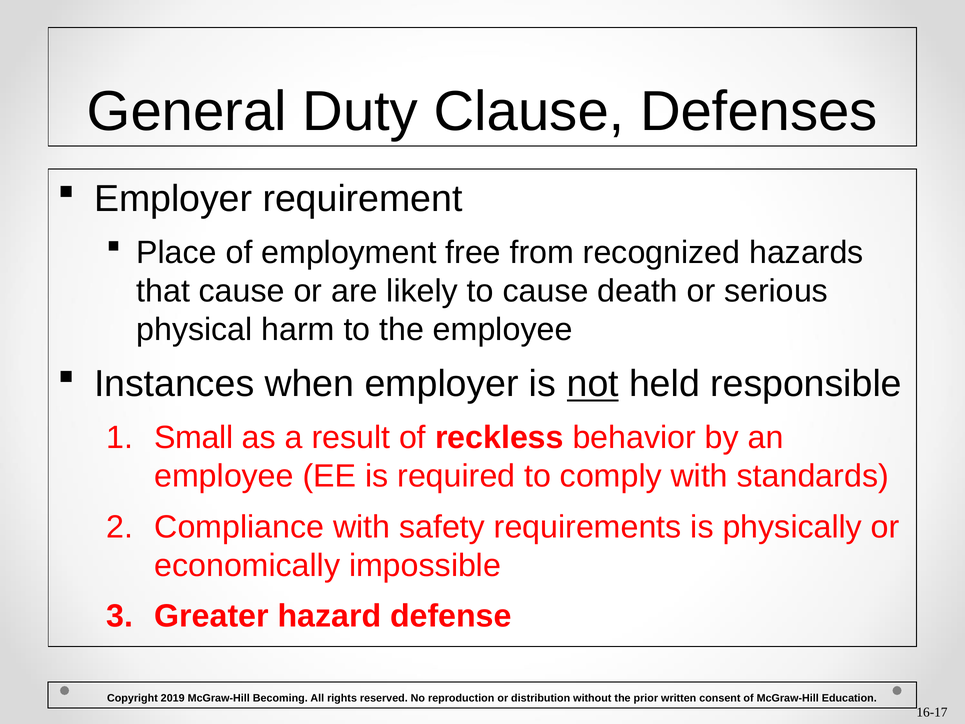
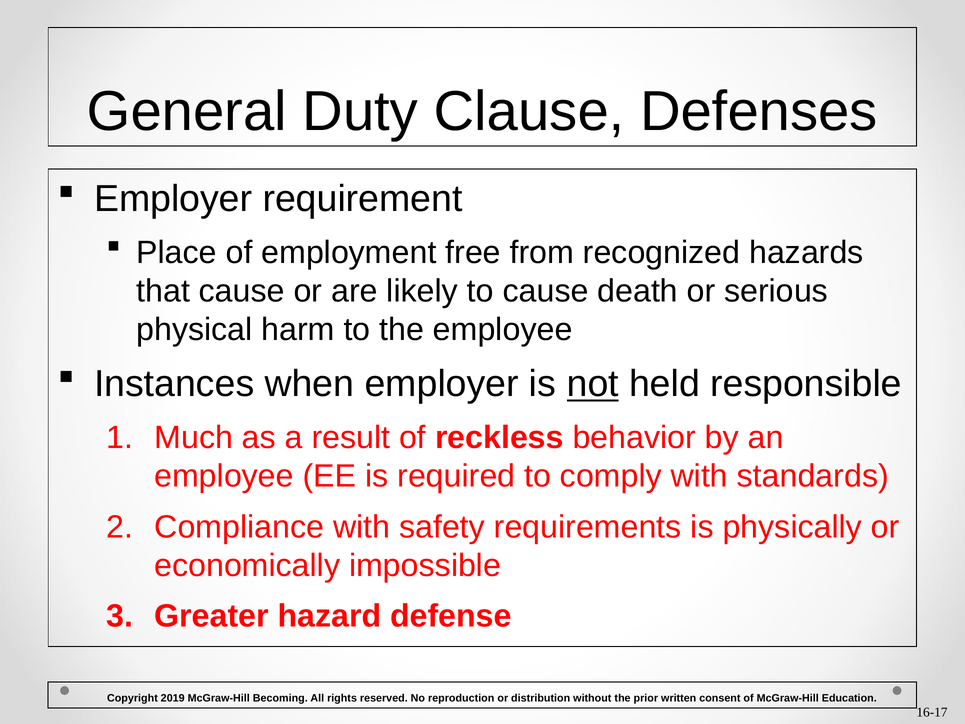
Small: Small -> Much
